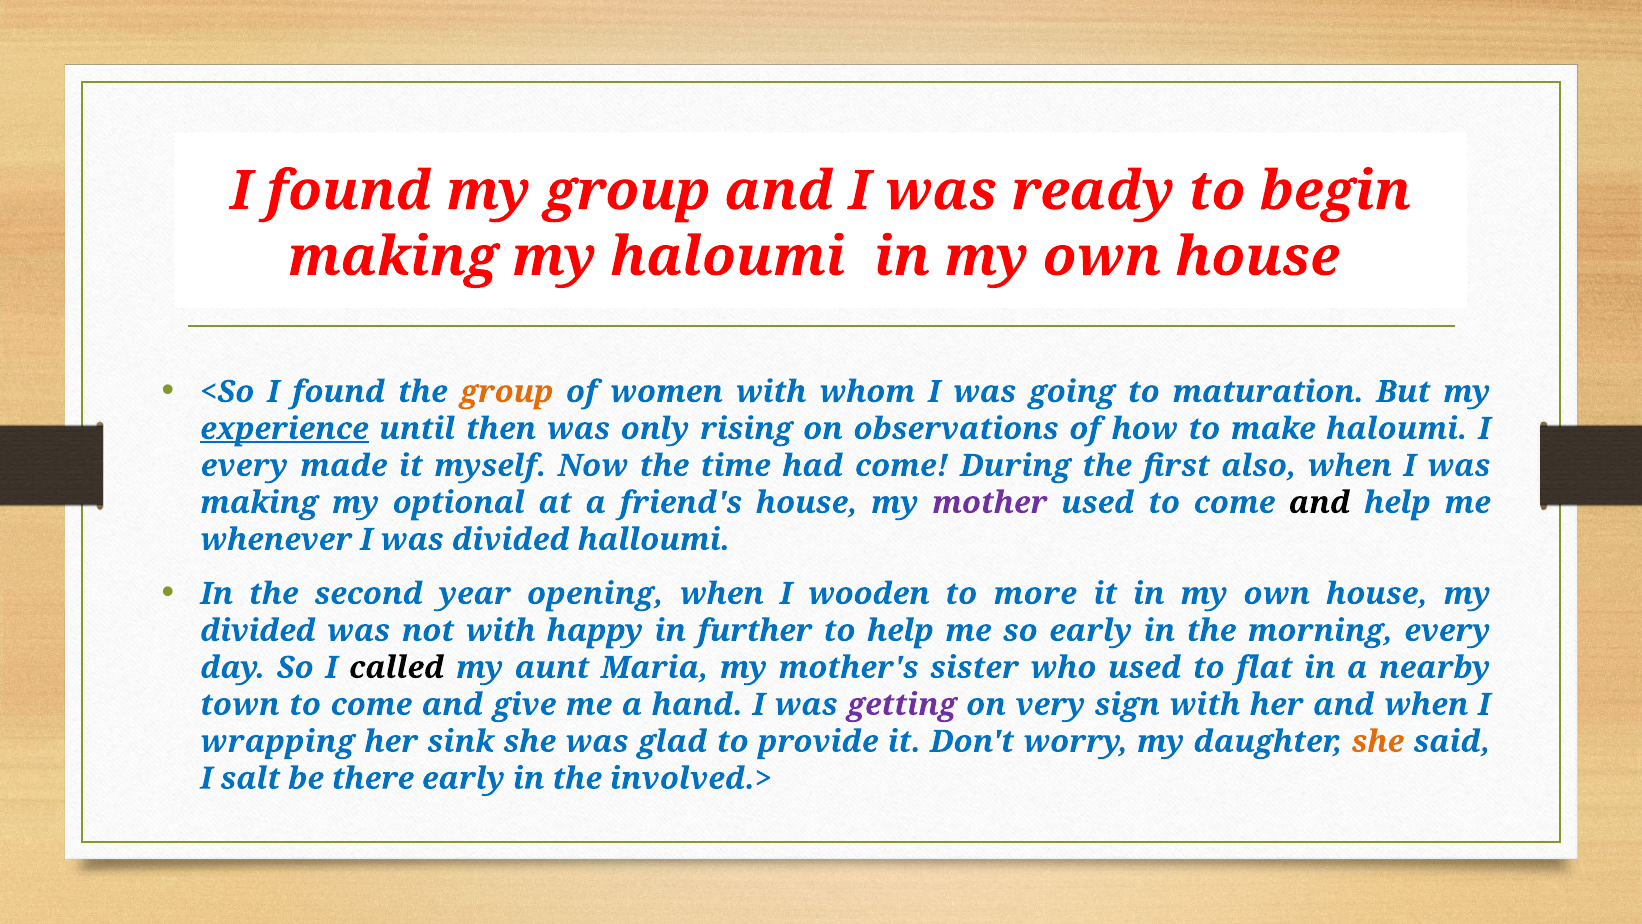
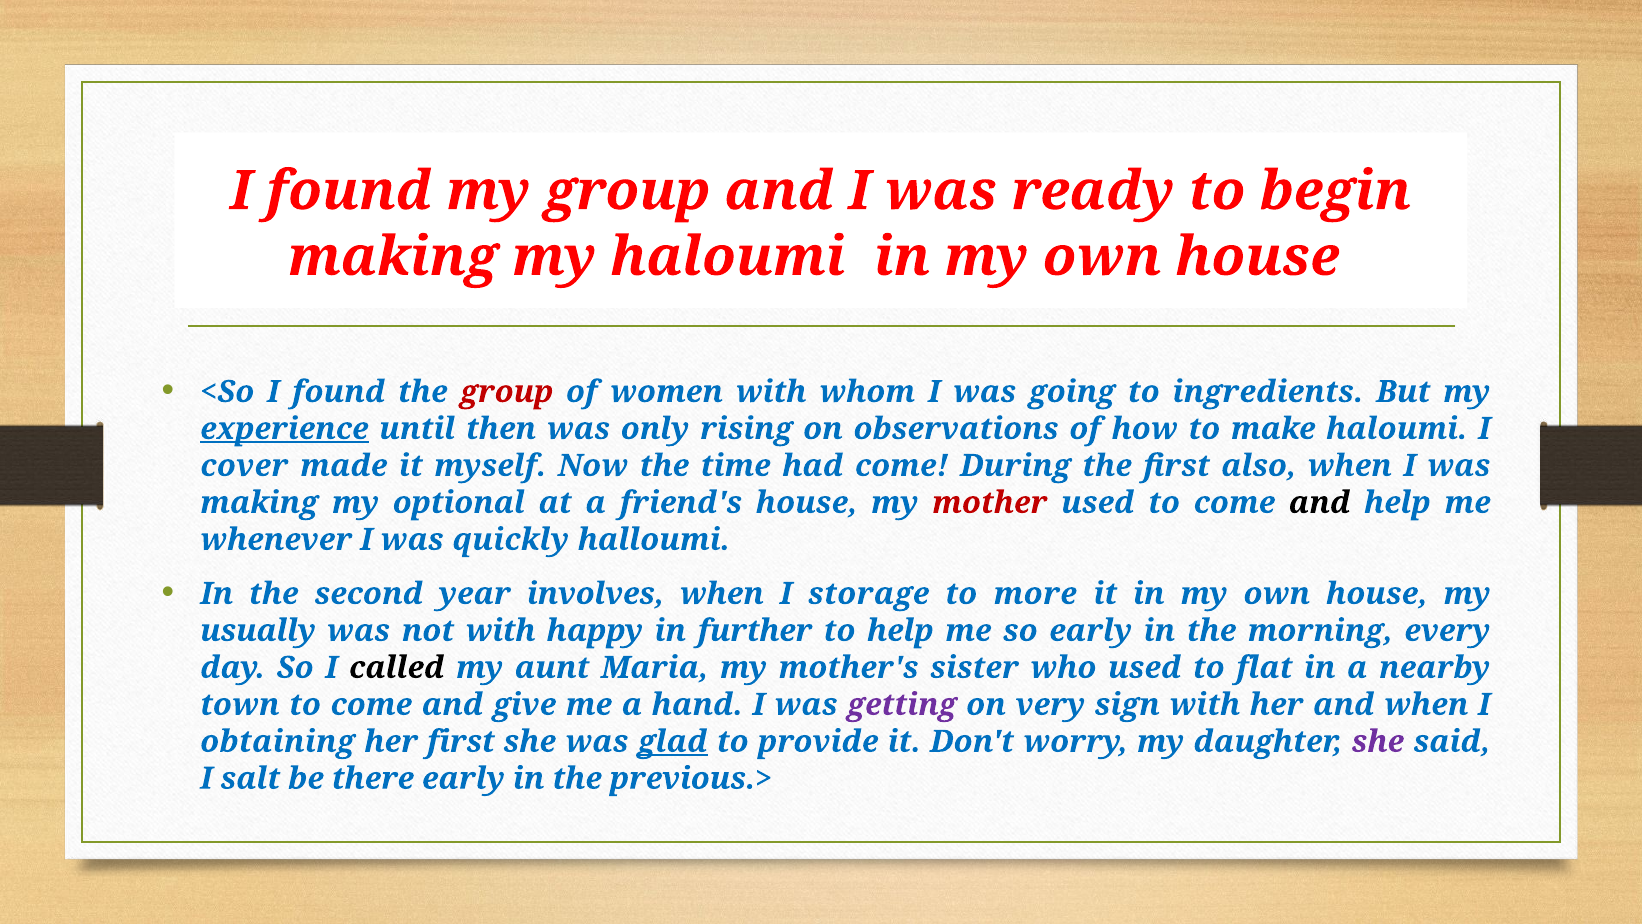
group at (507, 392) colour: orange -> red
maturation: maturation -> ingredients
every at (244, 466): every -> cover
mother colour: purple -> red
was divided: divided -> quickly
opening: opening -> involves
wooden: wooden -> storage
divided at (258, 630): divided -> usually
wrapping: wrapping -> obtaining
her sink: sink -> first
glad underline: none -> present
she at (1378, 741) colour: orange -> purple
involved.>: involved.> -> previous.>
